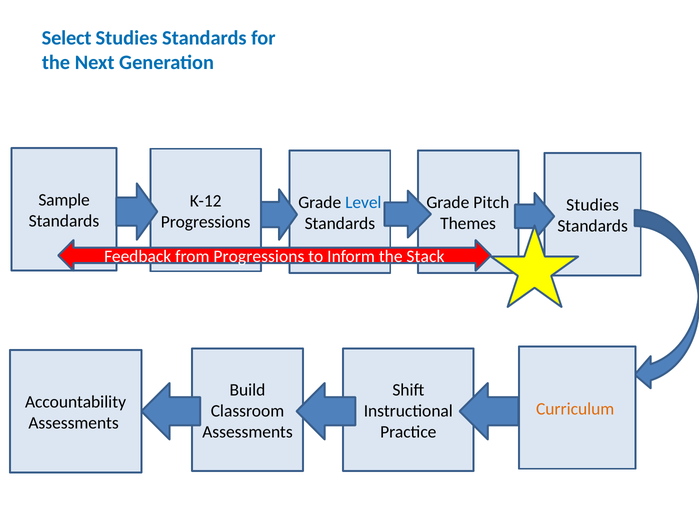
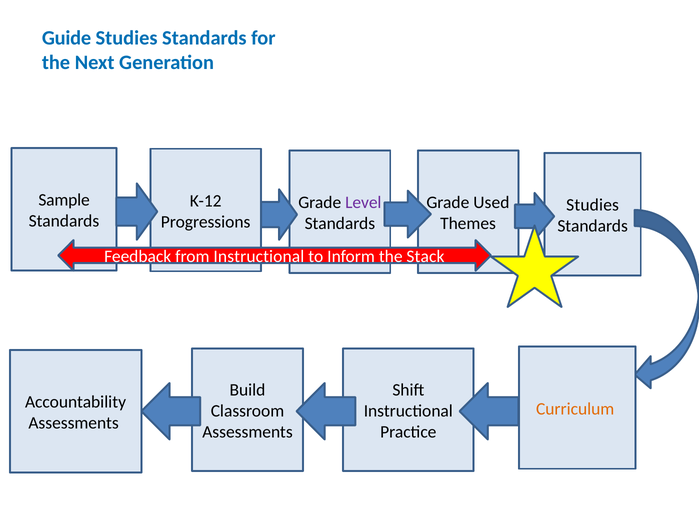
Select: Select -> Guide
Level colour: blue -> purple
Pitch: Pitch -> Used
from Progressions: Progressions -> Instructional
